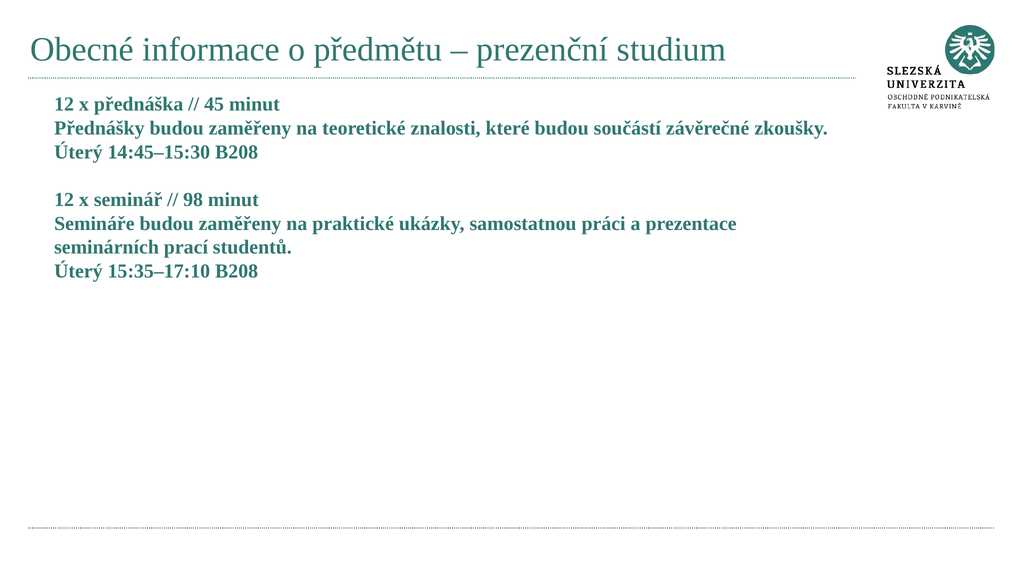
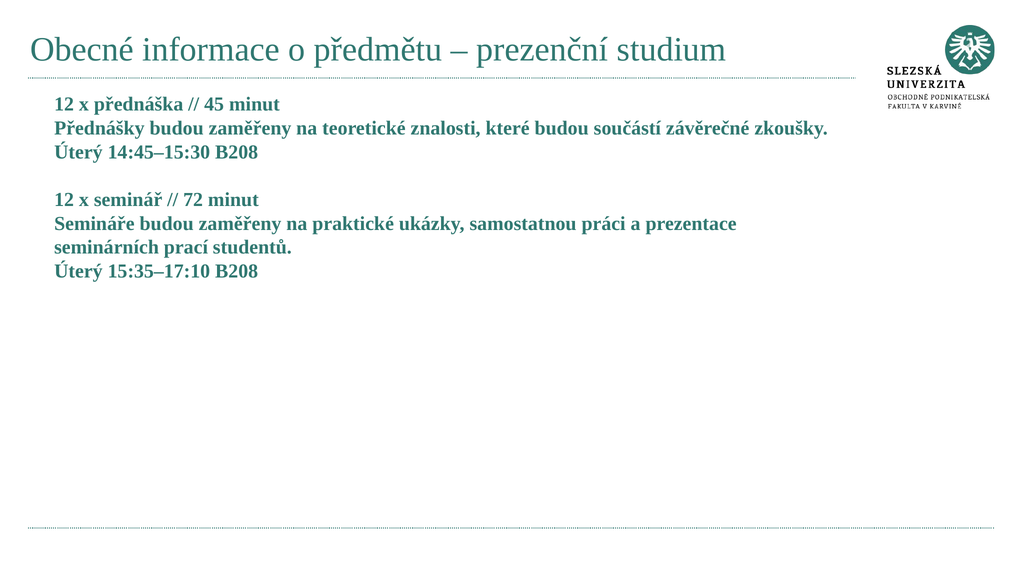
98: 98 -> 72
